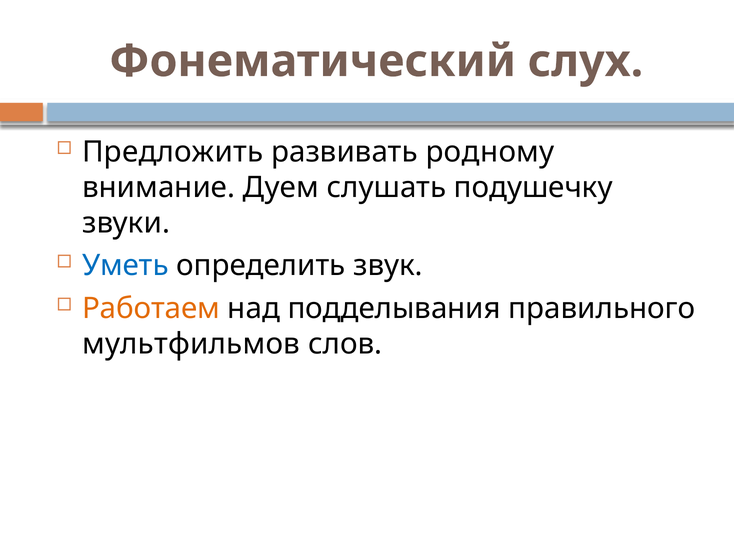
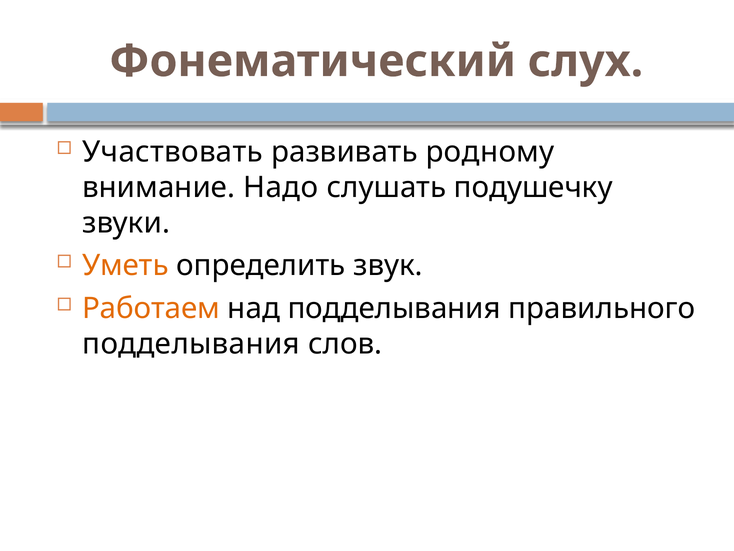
Предложить: Предложить -> Участвовать
Дуем: Дуем -> Надо
Уметь colour: blue -> orange
мультфильмов at (191, 344): мультфильмов -> подделывания
